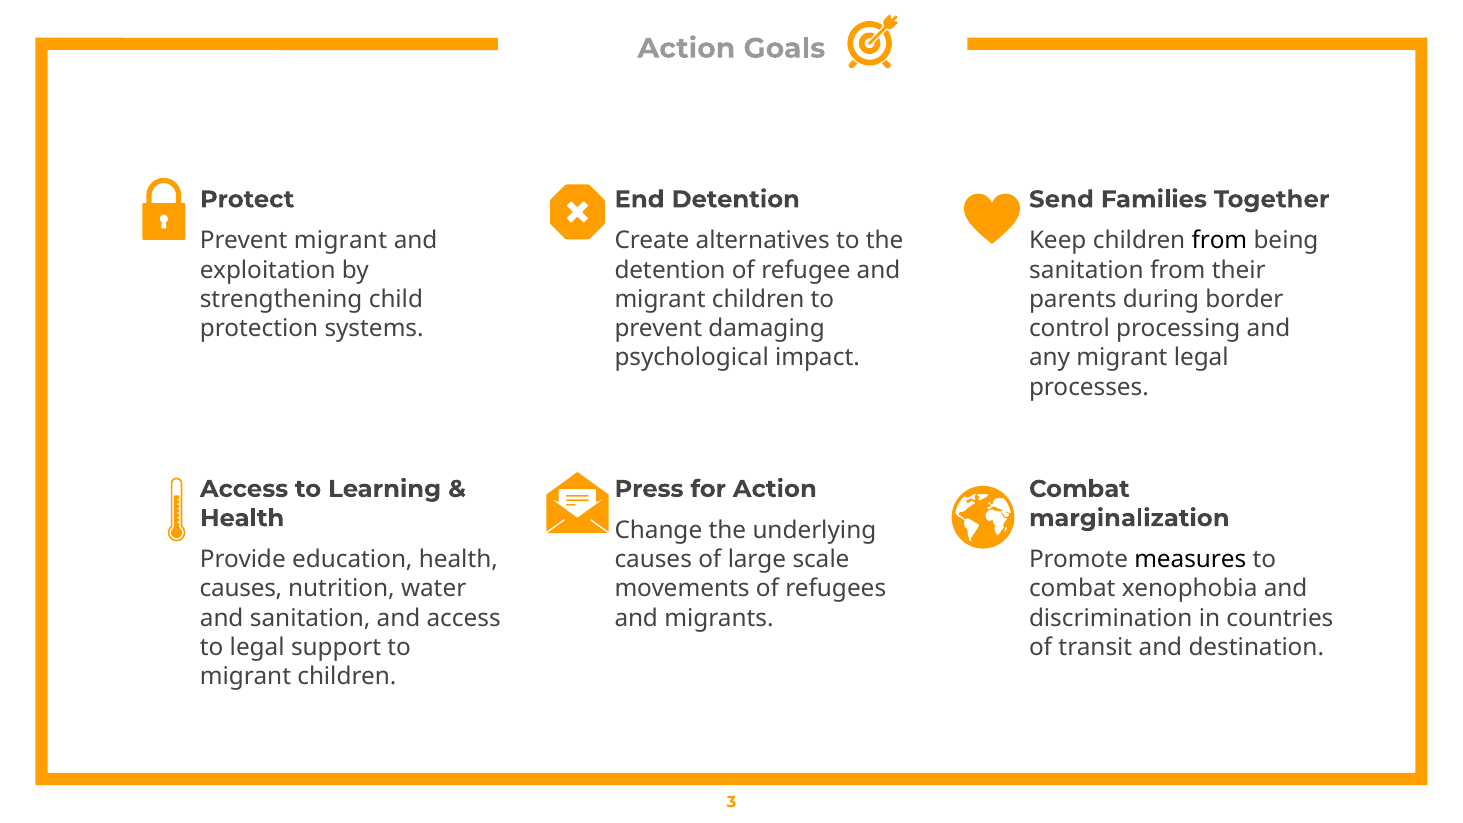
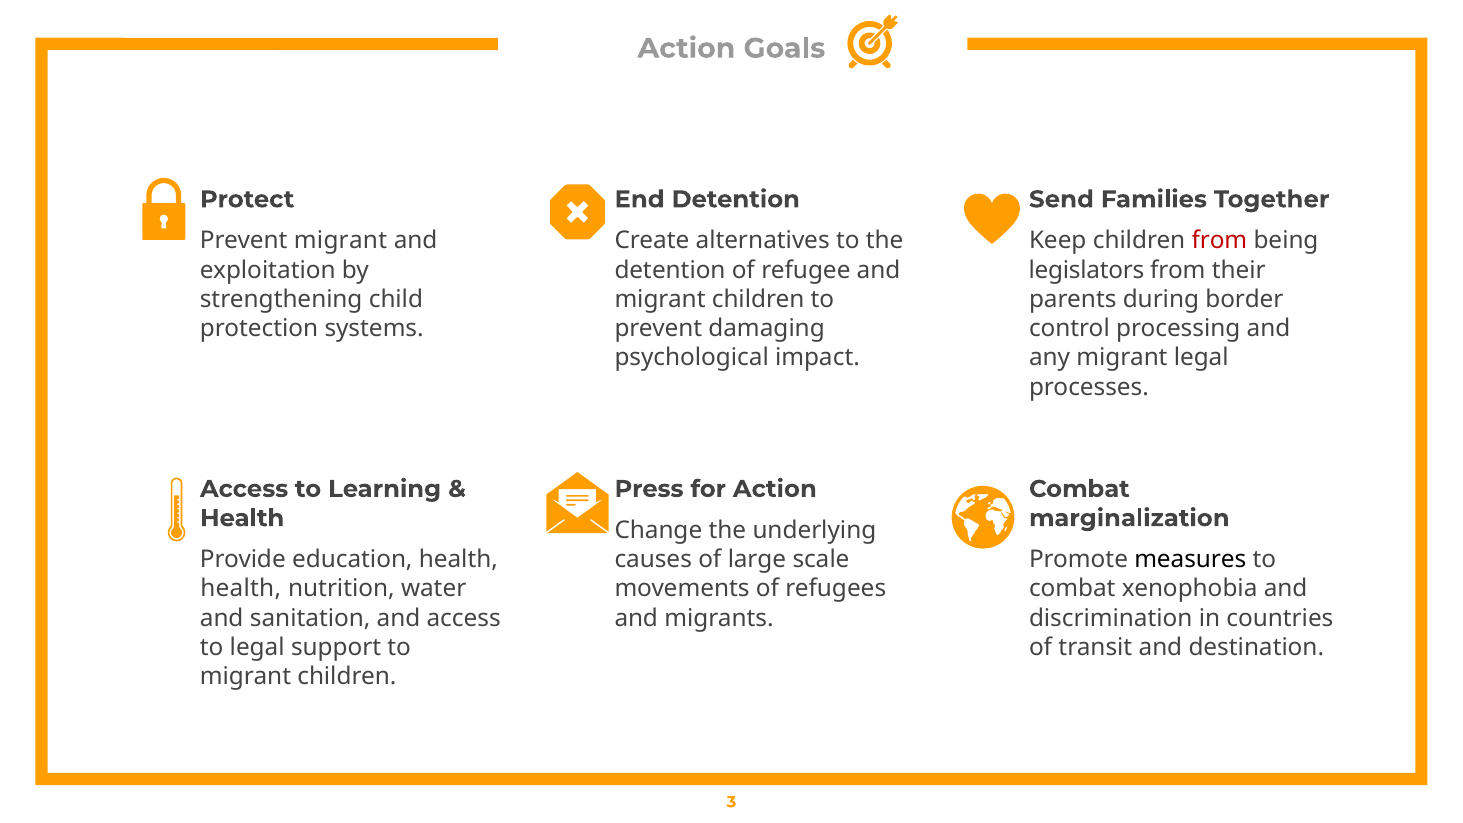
from at (1219, 241) colour: black -> red
sanitation at (1086, 270): sanitation -> legislators
causes at (241, 589): causes -> health
